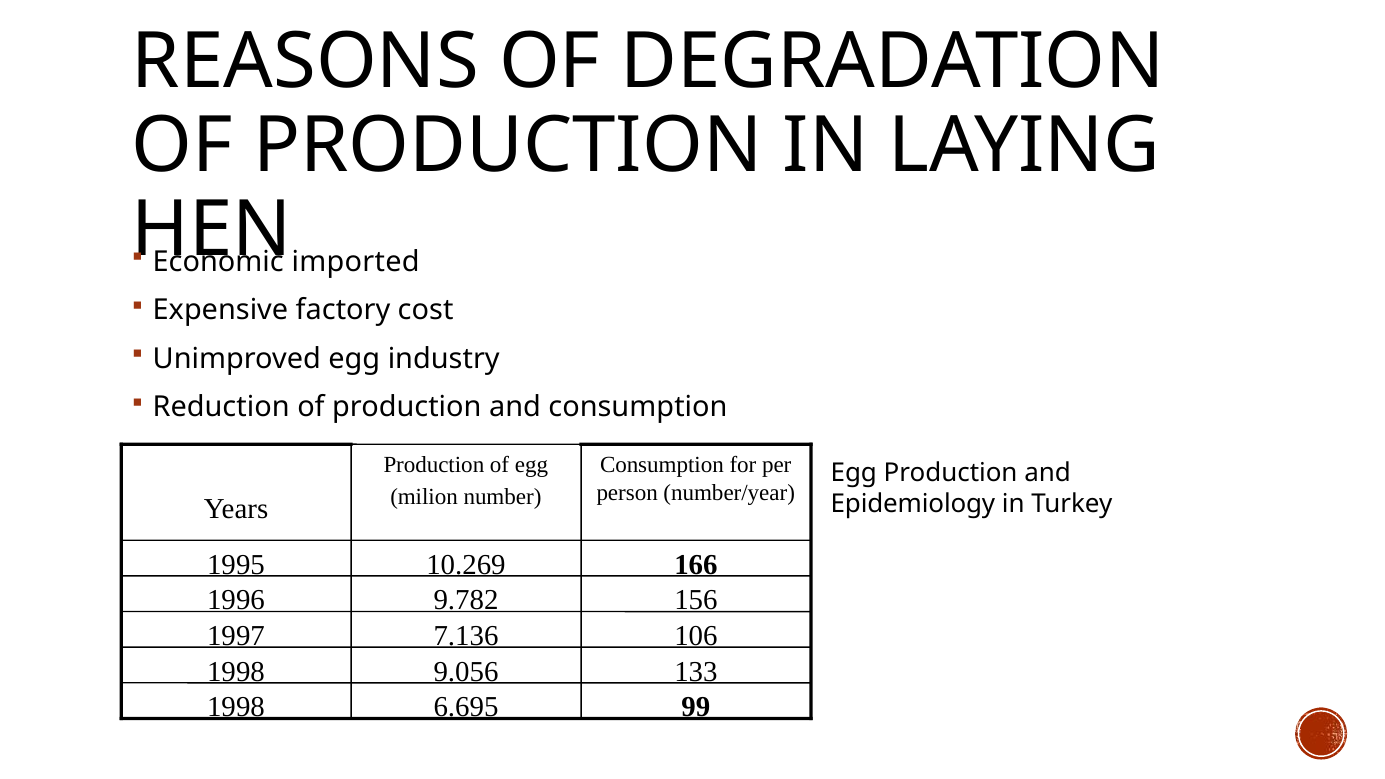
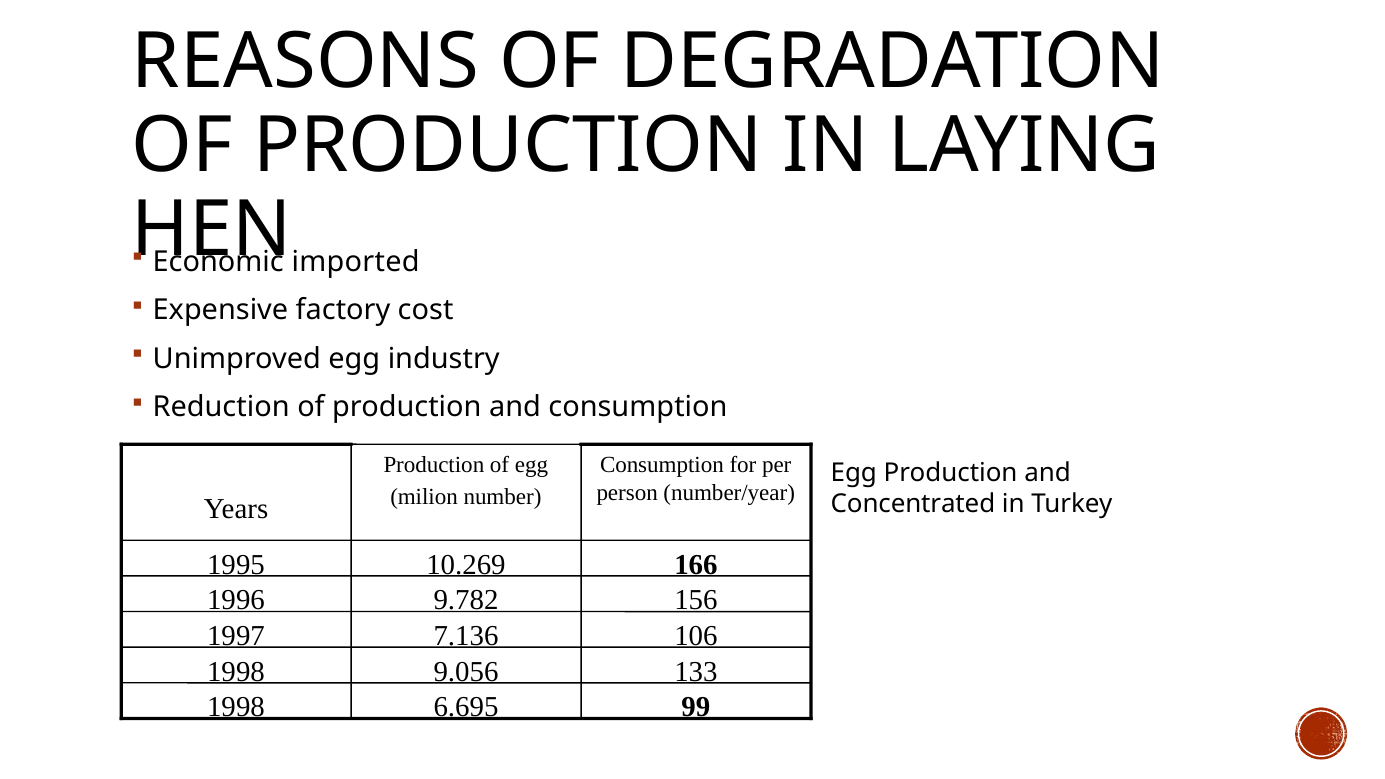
Epidemiology: Epidemiology -> Concentrated
